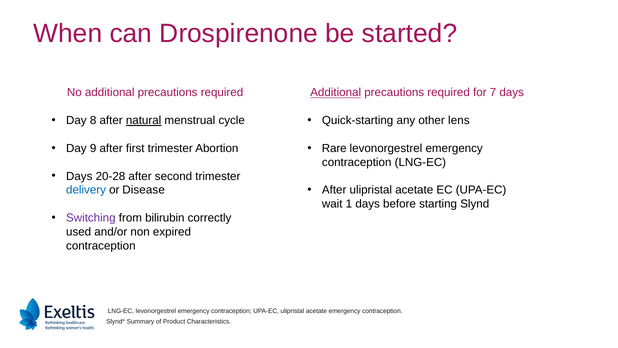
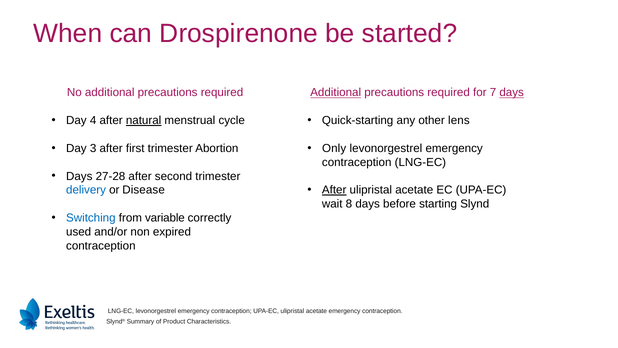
days at (512, 93) underline: none -> present
8: 8 -> 4
9: 9 -> 3
Rare: Rare -> Only
20-28: 20-28 -> 27-28
After at (334, 190) underline: none -> present
1: 1 -> 8
Switching colour: purple -> blue
bilirubin: bilirubin -> variable
